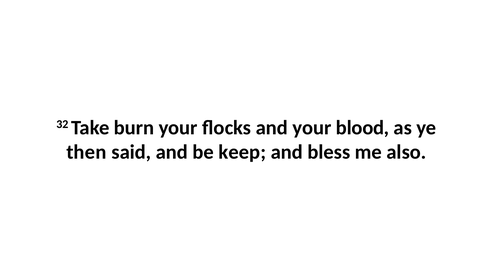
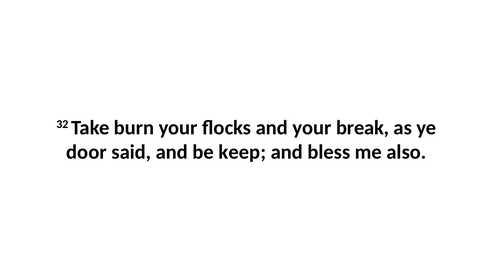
blood: blood -> break
then: then -> door
